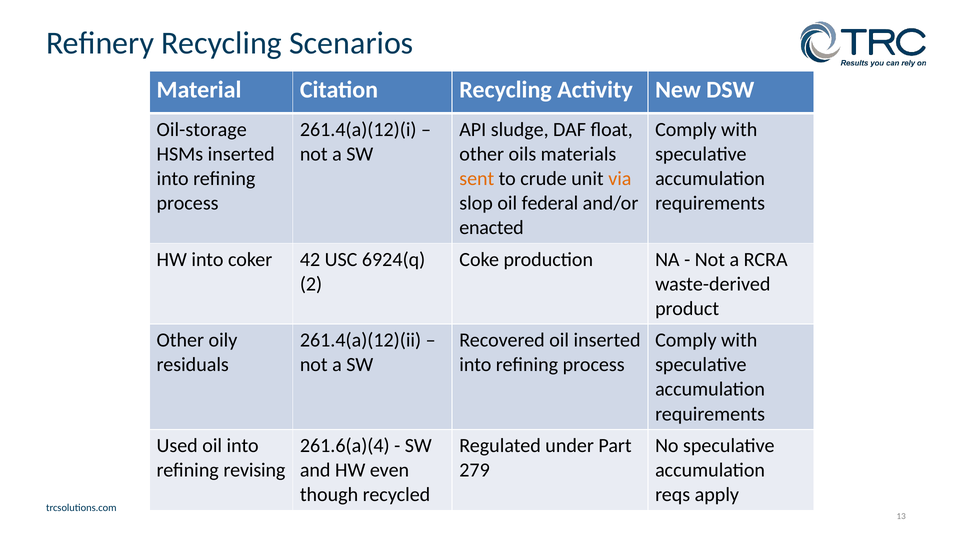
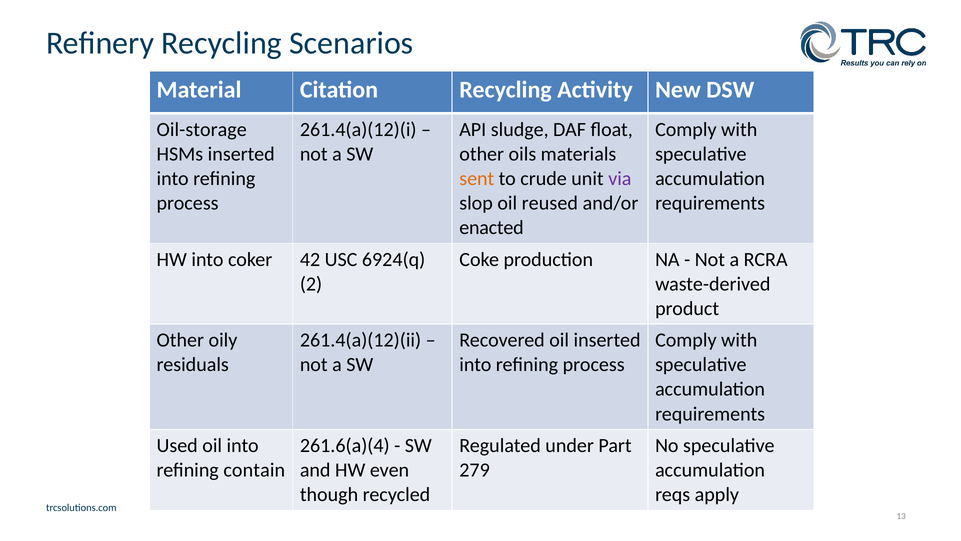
via colour: orange -> purple
federal: federal -> reused
revising: revising -> contain
